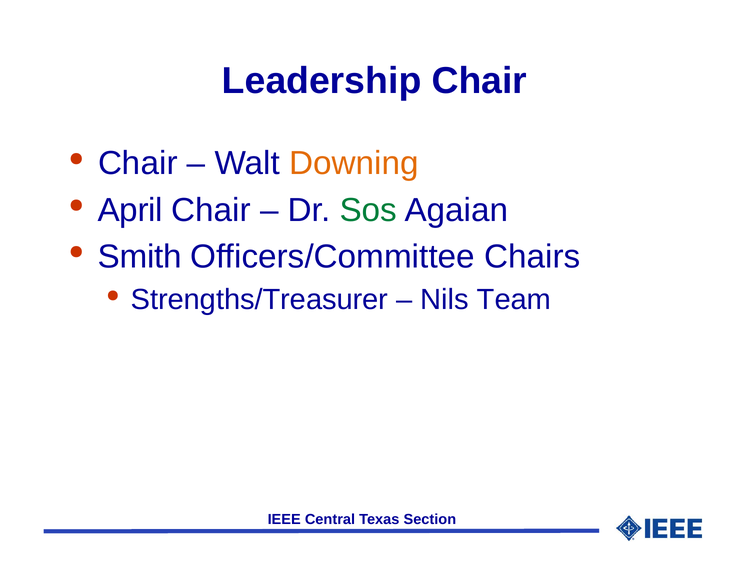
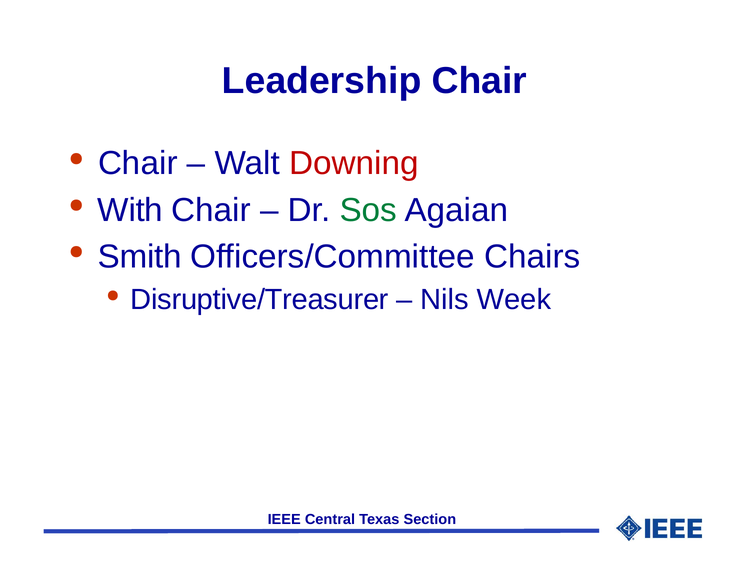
Downing colour: orange -> red
April: April -> With
Strengths/Treasurer: Strengths/Treasurer -> Disruptive/Treasurer
Team: Team -> Week
